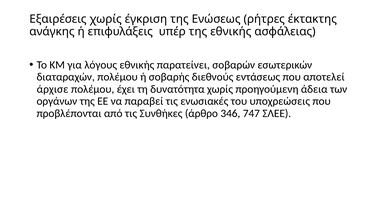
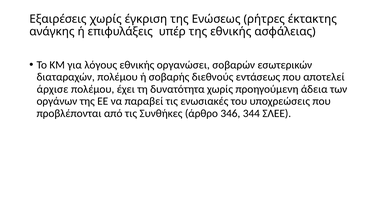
παρατείνει: παρατείνει -> οργανώσει
747: 747 -> 344
